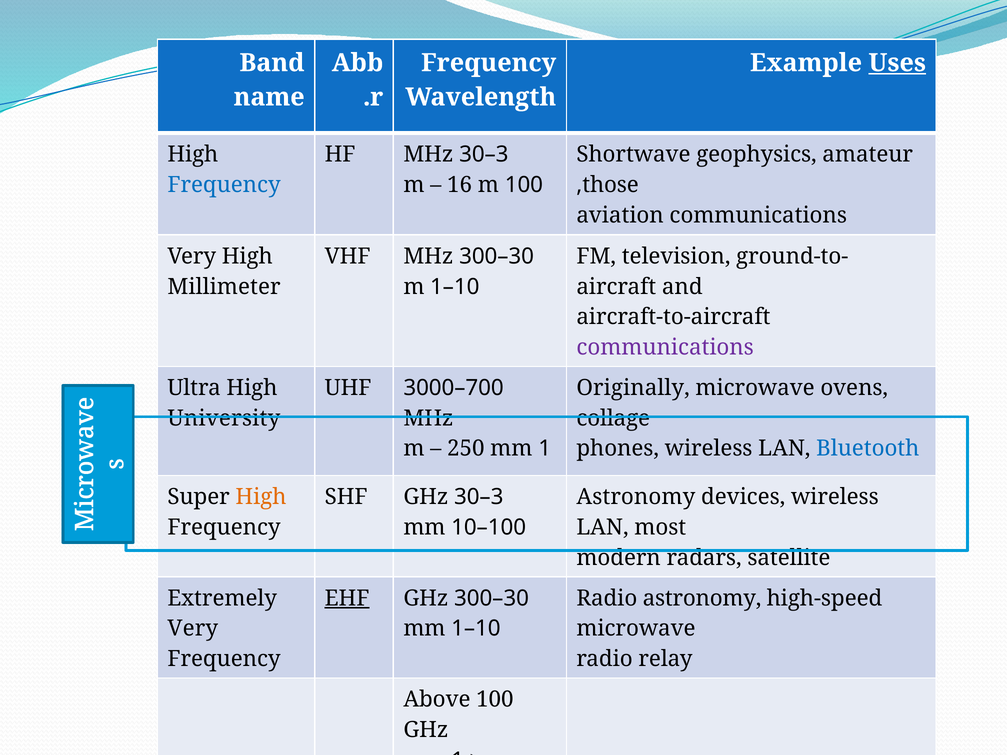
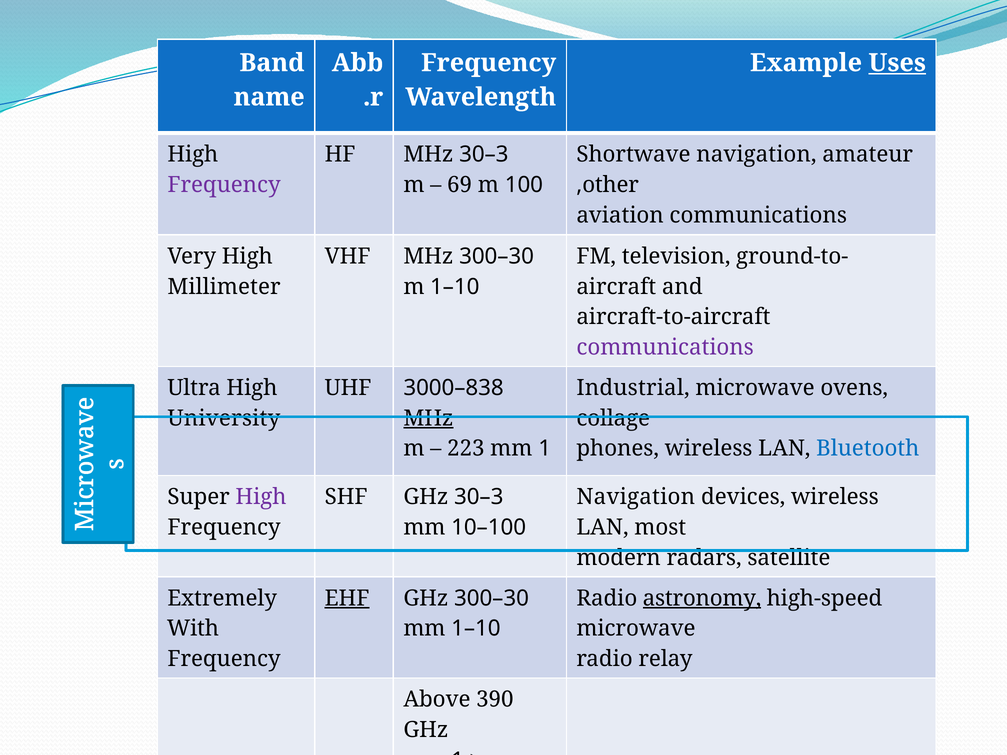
Shortwave geophysics: geophysics -> navigation
Frequency at (224, 185) colour: blue -> purple
16: 16 -> 69
those: those -> other
700: 700 -> 838
Originally: Originally -> Industrial
MHz at (428, 418) underline: none -> present
250: 250 -> 223
High at (261, 497) colour: orange -> purple
Astronomy at (636, 497): Astronomy -> Navigation
astronomy at (702, 598) underline: none -> present
Very at (193, 629): Very -> With
Above 100: 100 -> 390
